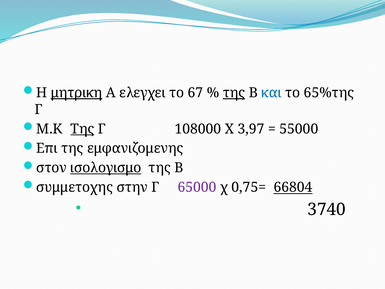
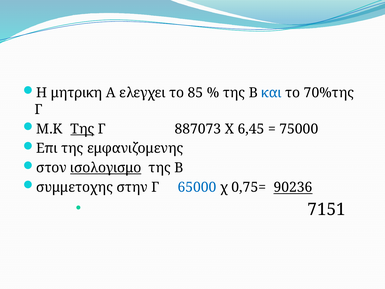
μητρικη underline: present -> none
67: 67 -> 85
της at (234, 93) underline: present -> none
65%της: 65%της -> 70%της
108000: 108000 -> 887073
3,97: 3,97 -> 6,45
55000: 55000 -> 75000
65000 colour: purple -> blue
66804: 66804 -> 90236
3740: 3740 -> 7151
